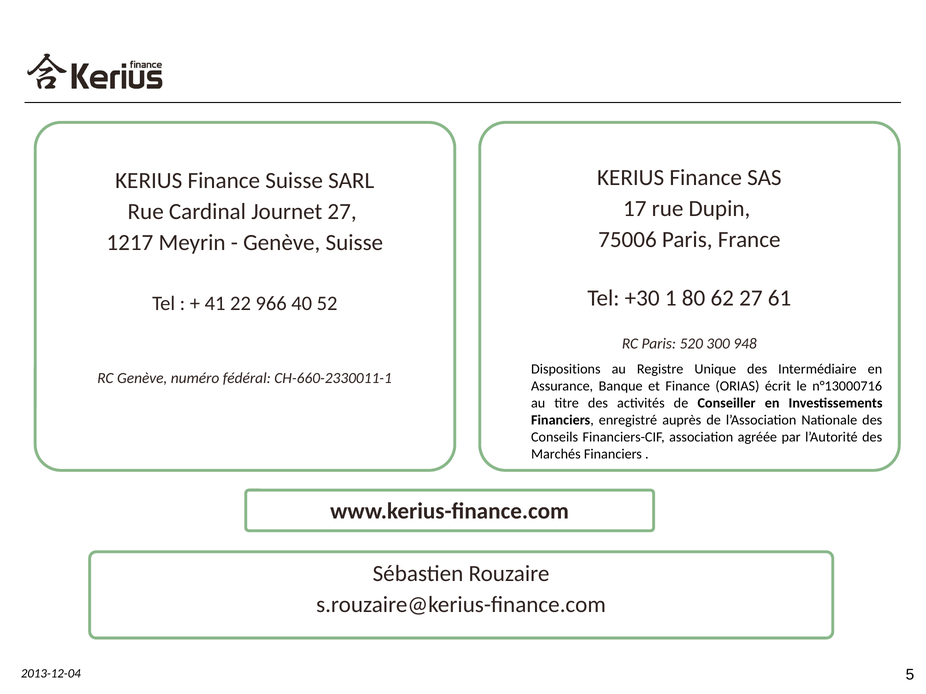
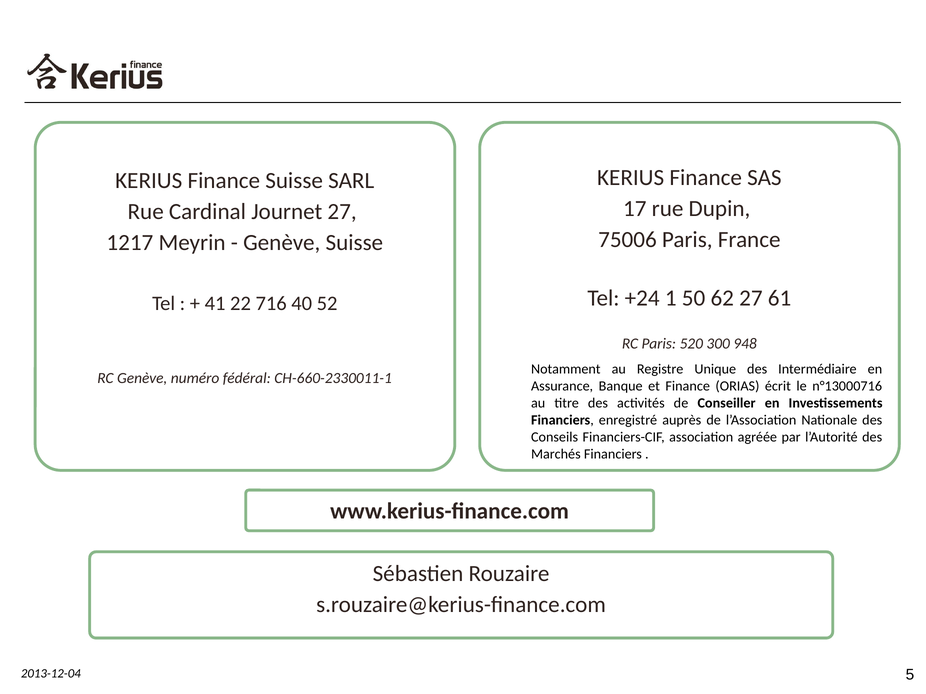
+30: +30 -> +24
80: 80 -> 50
966: 966 -> 716
Dispositions: Dispositions -> Notamment
